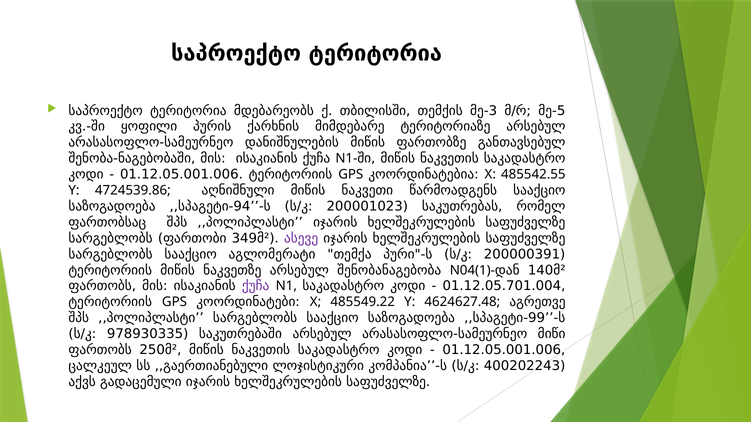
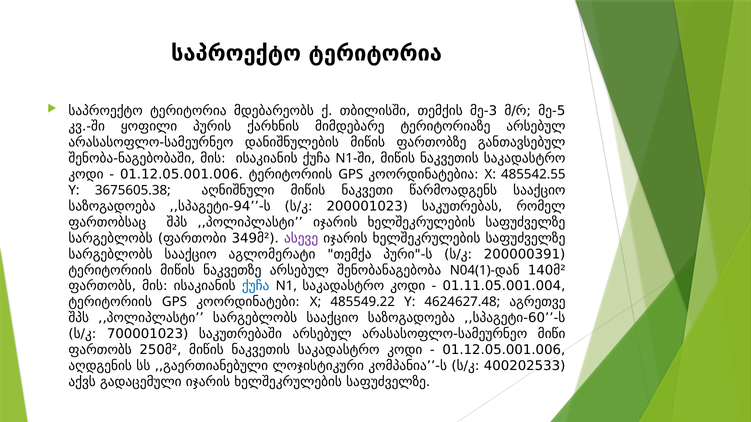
4724539.86: 4724539.86 -> 3675605.38
ქუჩა at (256, 286) colour: purple -> blue
01.12.05.701.004: 01.12.05.701.004 -> 01.11.05.001.004
,,სპაგეტი-99’’-ს: ,,სპაგეტი-99’’-ს -> ,,სპაგეტი-60’’-ს
978930335: 978930335 -> 700001023
ცალკეულ: ცალკეულ -> აღდგენის
400202243: 400202243 -> 400202533
